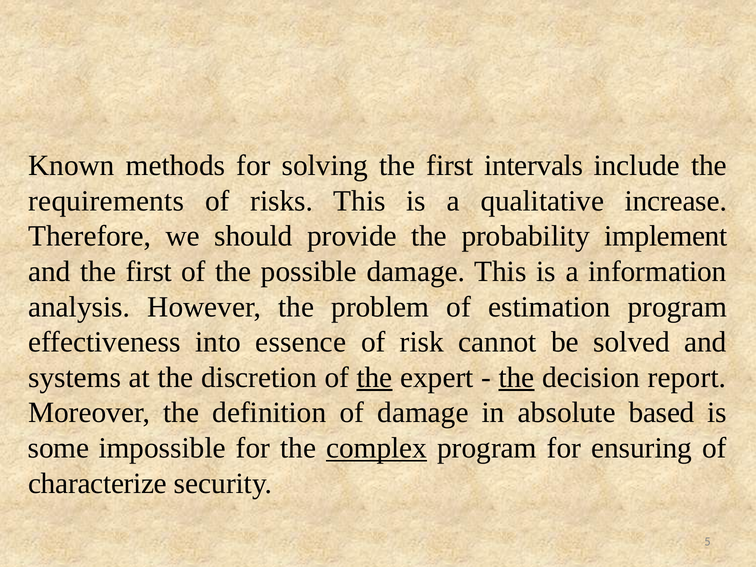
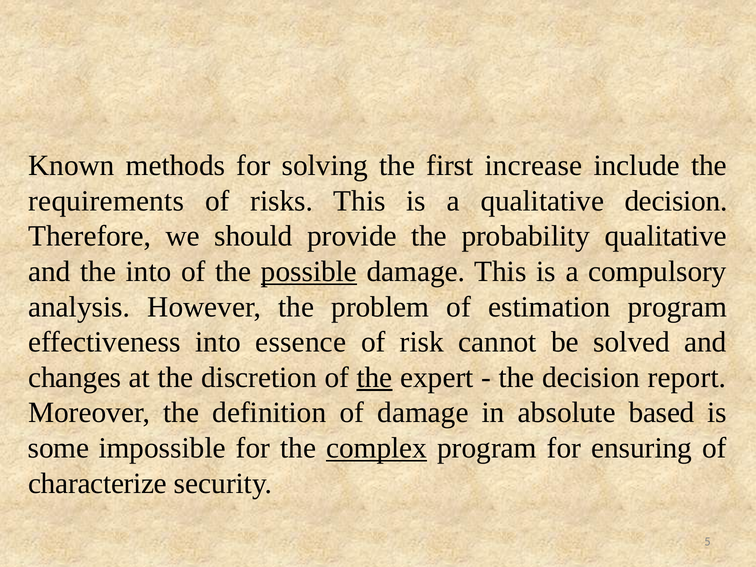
intervals: intervals -> increase
qualitative increase: increase -> decision
probability implement: implement -> qualitative
and the first: first -> into
possible underline: none -> present
information: information -> compulsory
systems: systems -> changes
the at (517, 377) underline: present -> none
